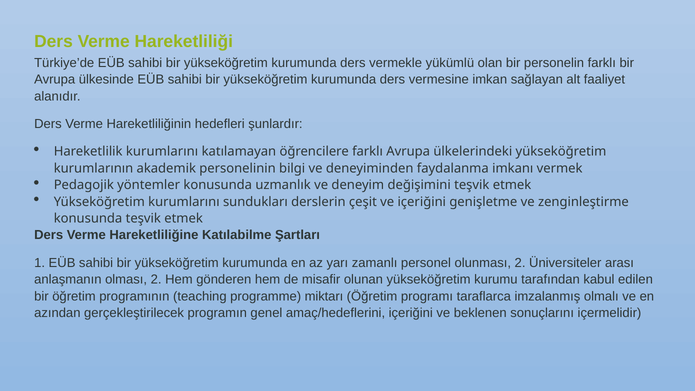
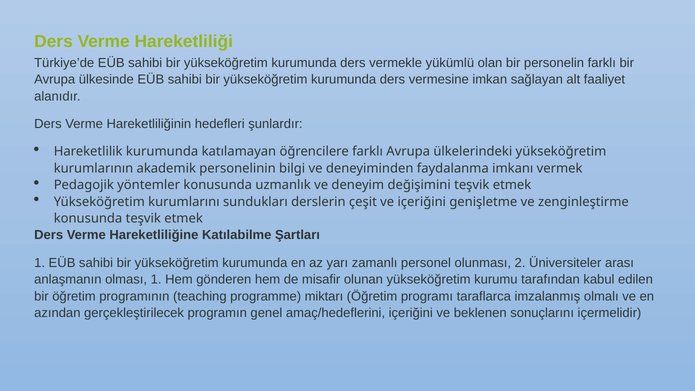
Hareketlilik kurumlarını: kurumlarını -> kurumunda
olması 2: 2 -> 1
